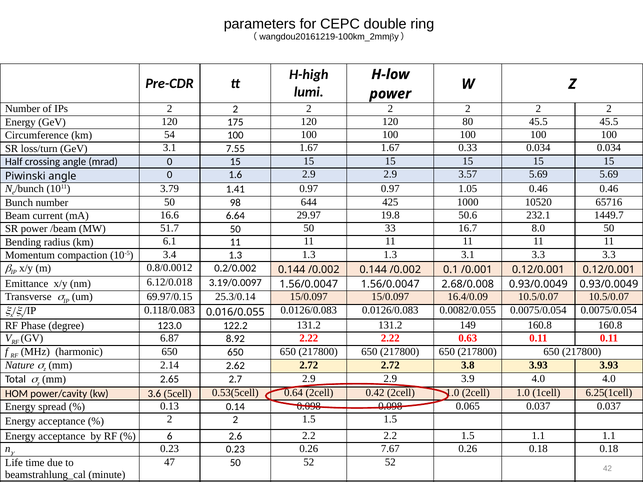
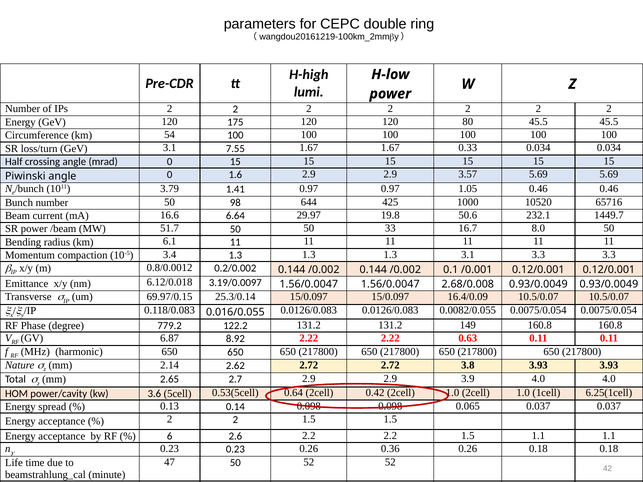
123.0: 123.0 -> 779.2
7.67: 7.67 -> 0.36
